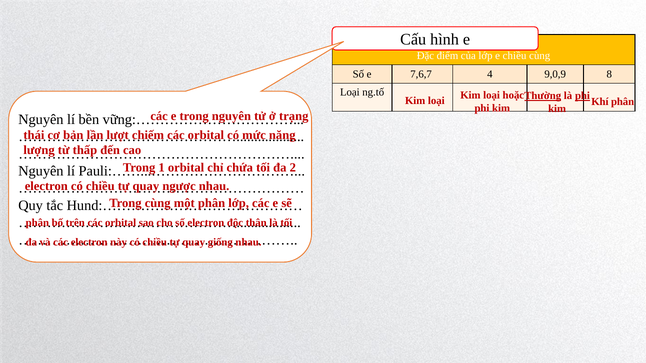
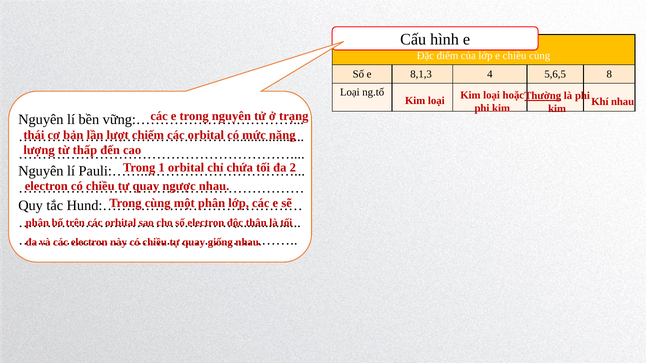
7,6,7: 7,6,7 -> 8,1,3
9,0,9: 9,0,9 -> 5,6,5
phi at (582, 96) underline: present -> none
Khí phân: phân -> nhau
